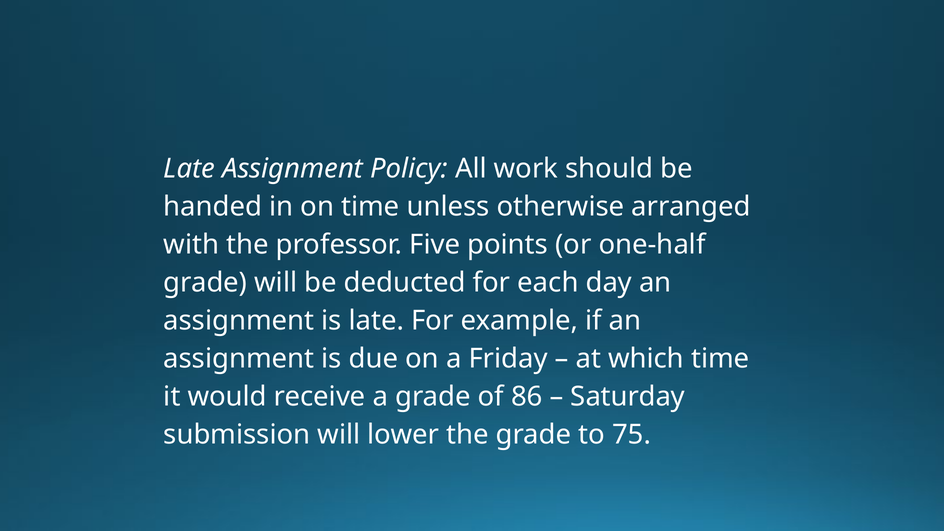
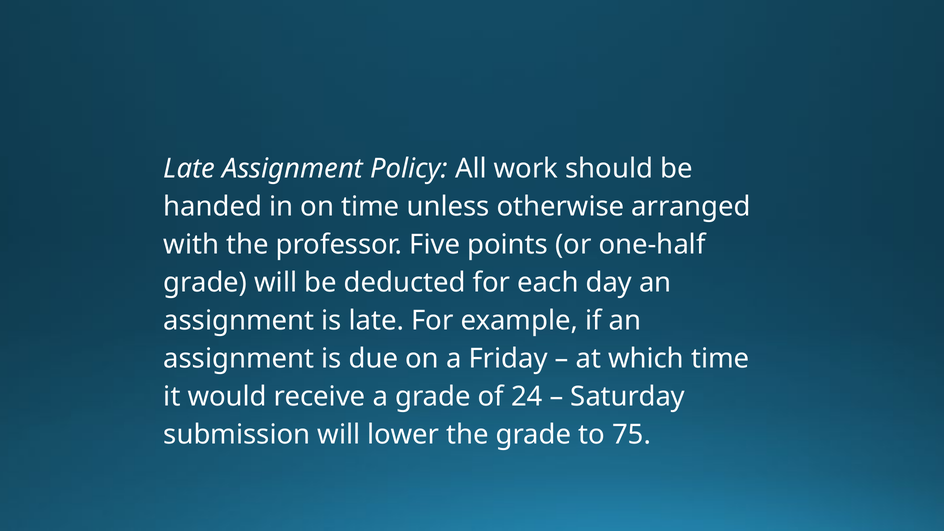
86: 86 -> 24
